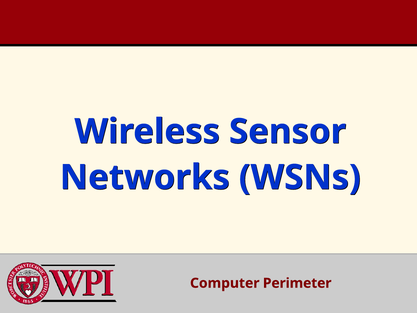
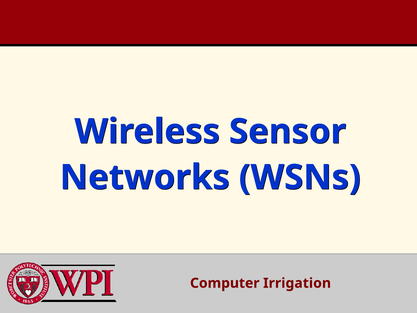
Perimeter: Perimeter -> Irrigation
